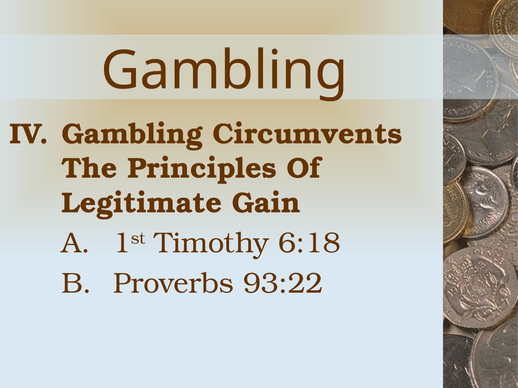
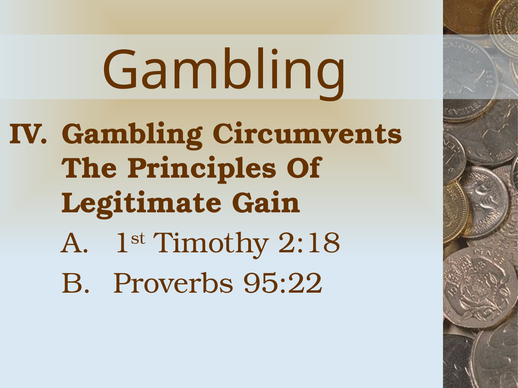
6:18: 6:18 -> 2:18
93:22: 93:22 -> 95:22
